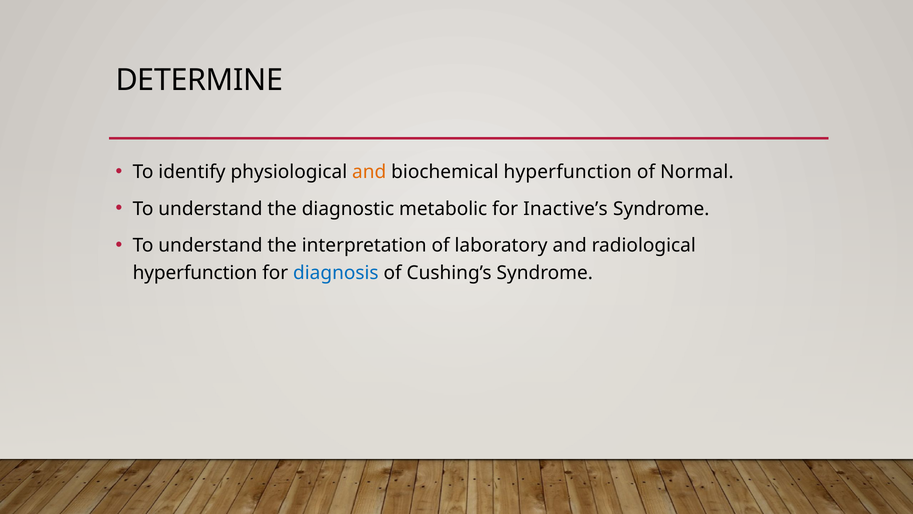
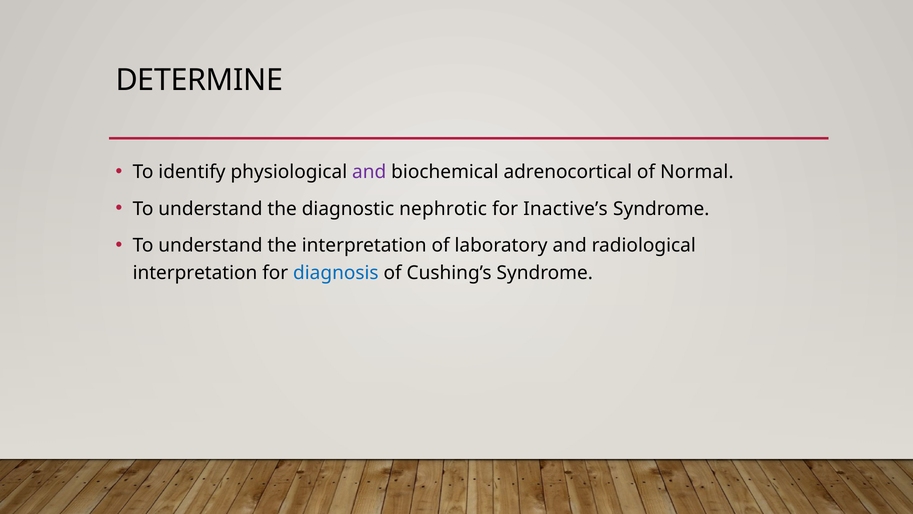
and at (369, 172) colour: orange -> purple
biochemical hyperfunction: hyperfunction -> adrenocortical
metabolic: metabolic -> nephrotic
hyperfunction at (195, 273): hyperfunction -> interpretation
